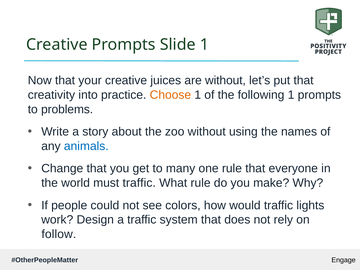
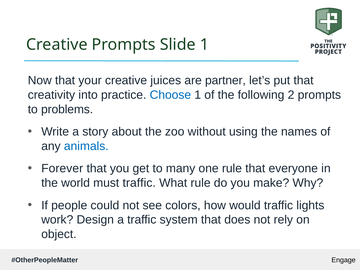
are without: without -> partner
Choose colour: orange -> blue
following 1: 1 -> 2
Change: Change -> Forever
follow: follow -> object
